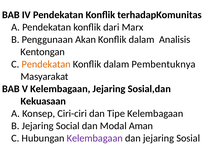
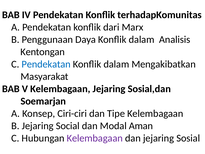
Akan: Akan -> Daya
Pendekatan at (46, 64) colour: orange -> blue
Pembentuknya: Pembentuknya -> Mengakibatkan
Kekuasaan: Kekuasaan -> Soemarjan
